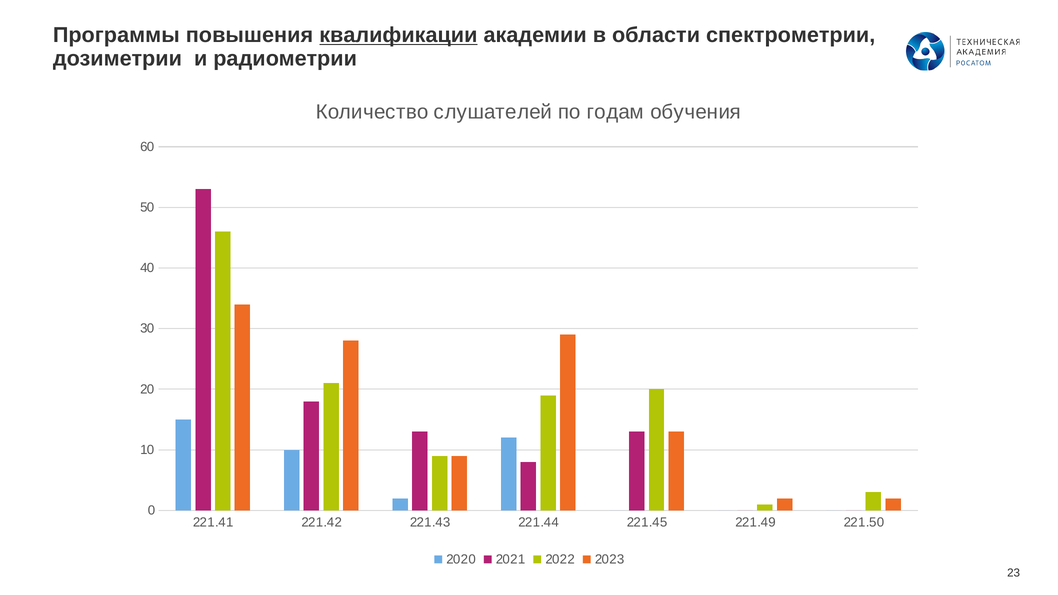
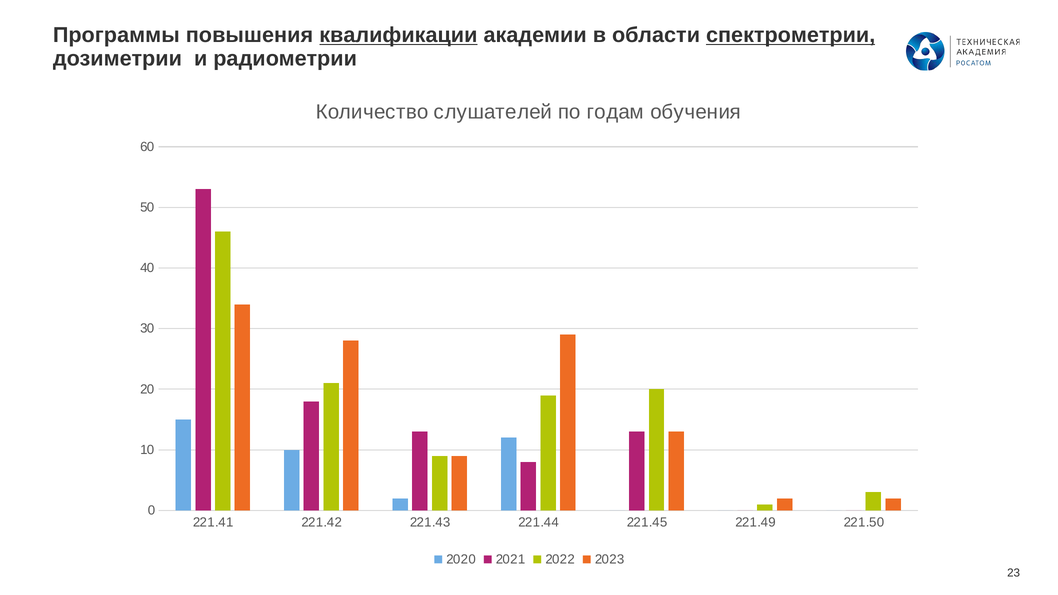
спектрометрии underline: none -> present
